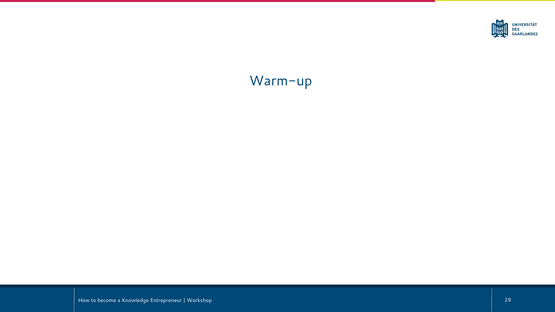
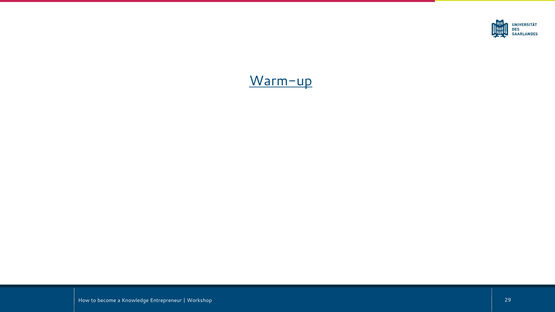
Warm-up underline: none -> present
